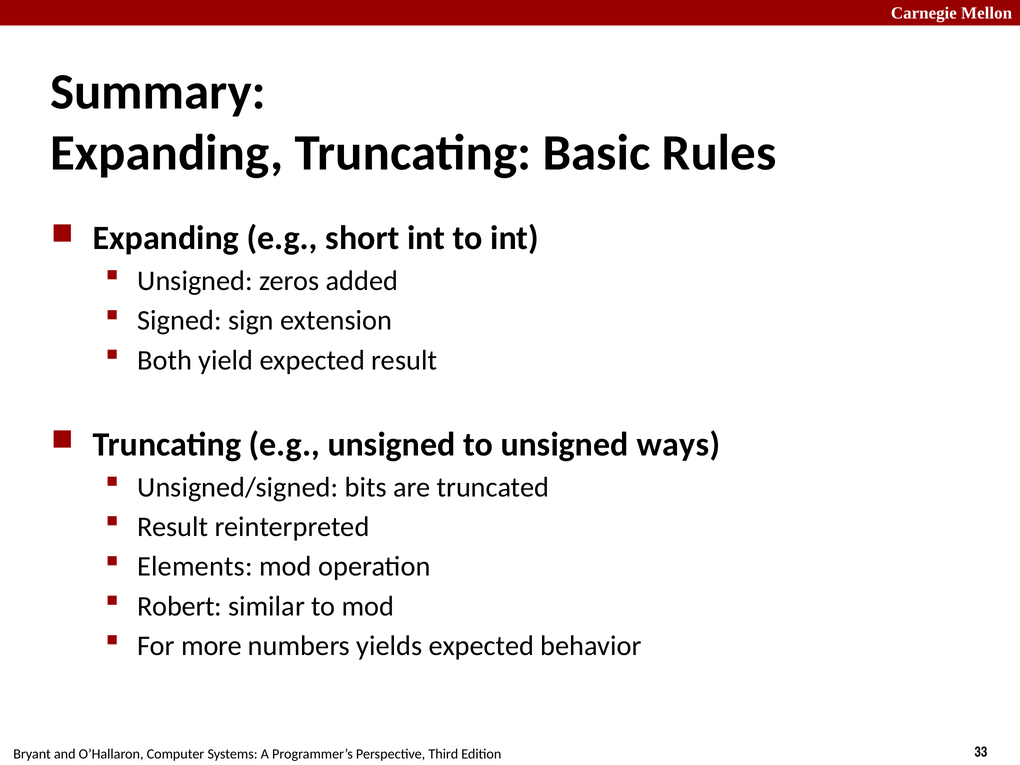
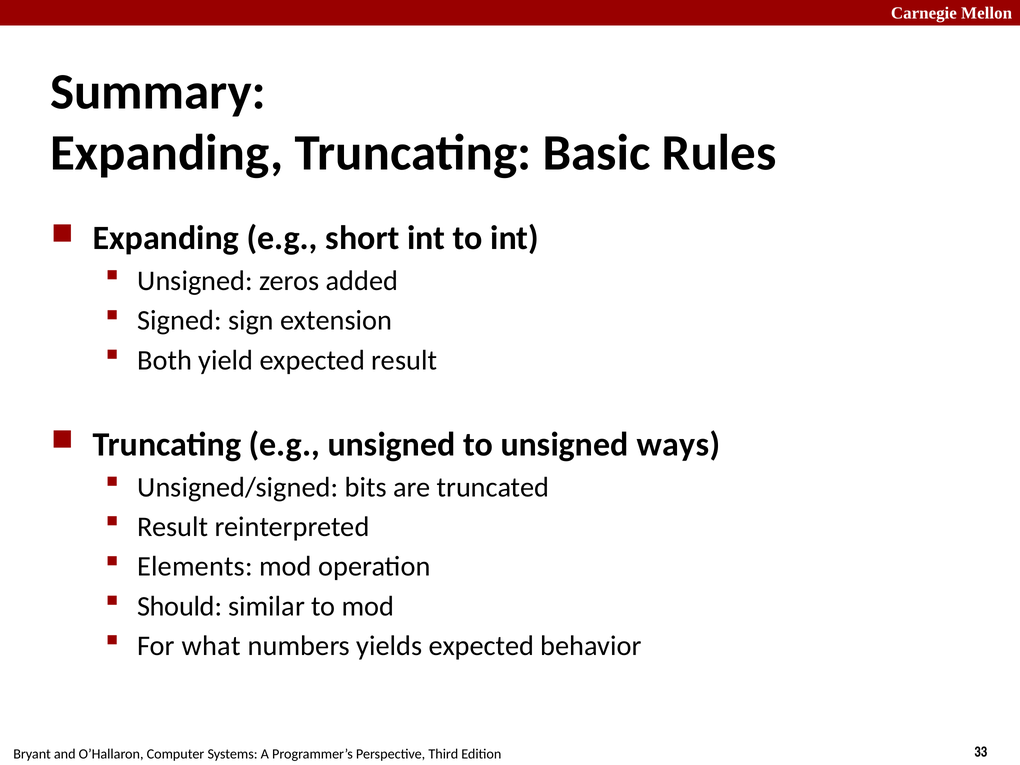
Robert: Robert -> Should
more: more -> what
